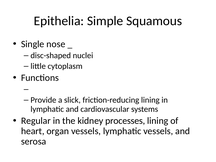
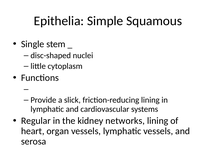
nose: nose -> stem
processes: processes -> networks
